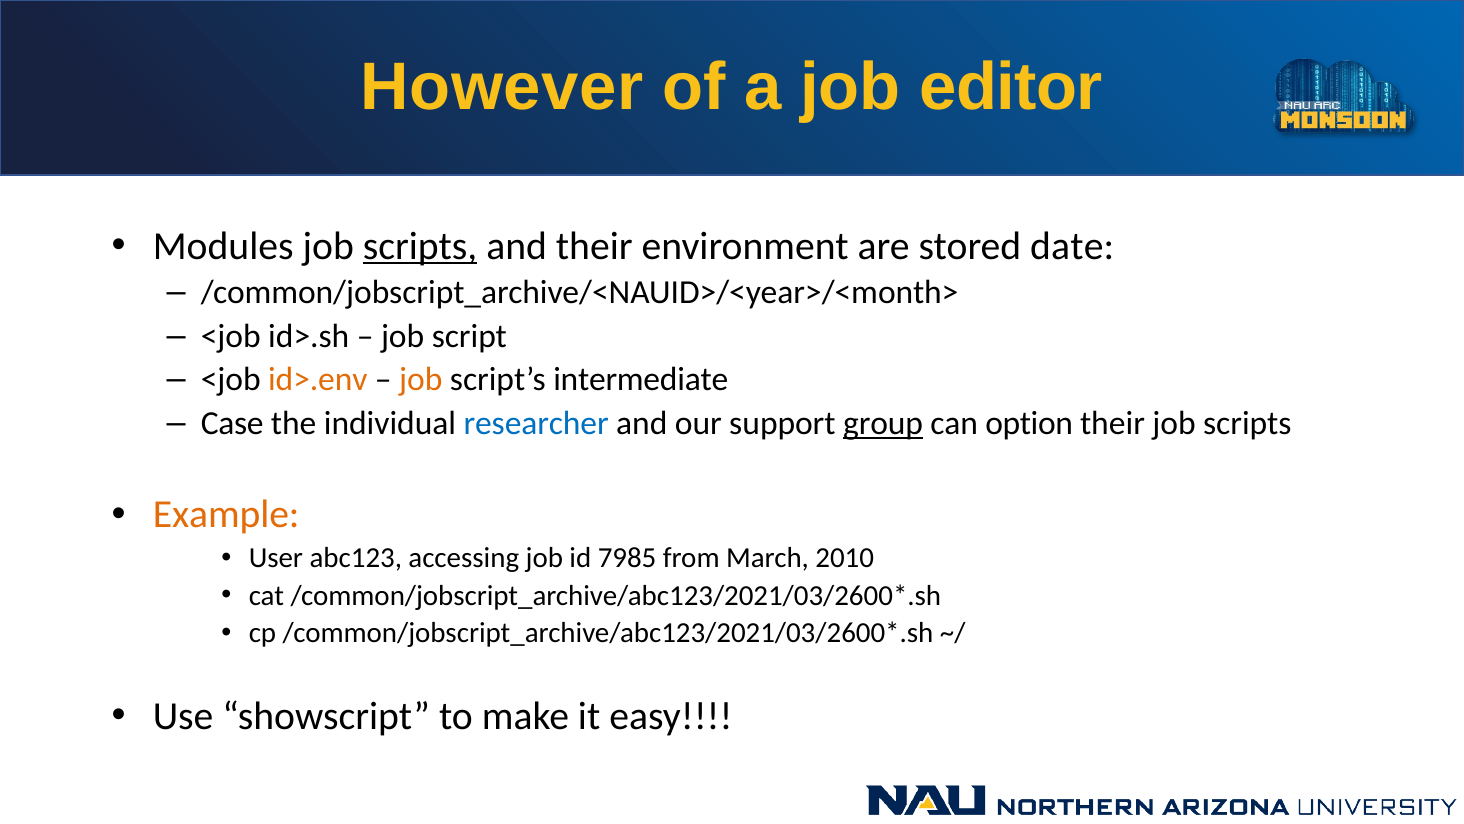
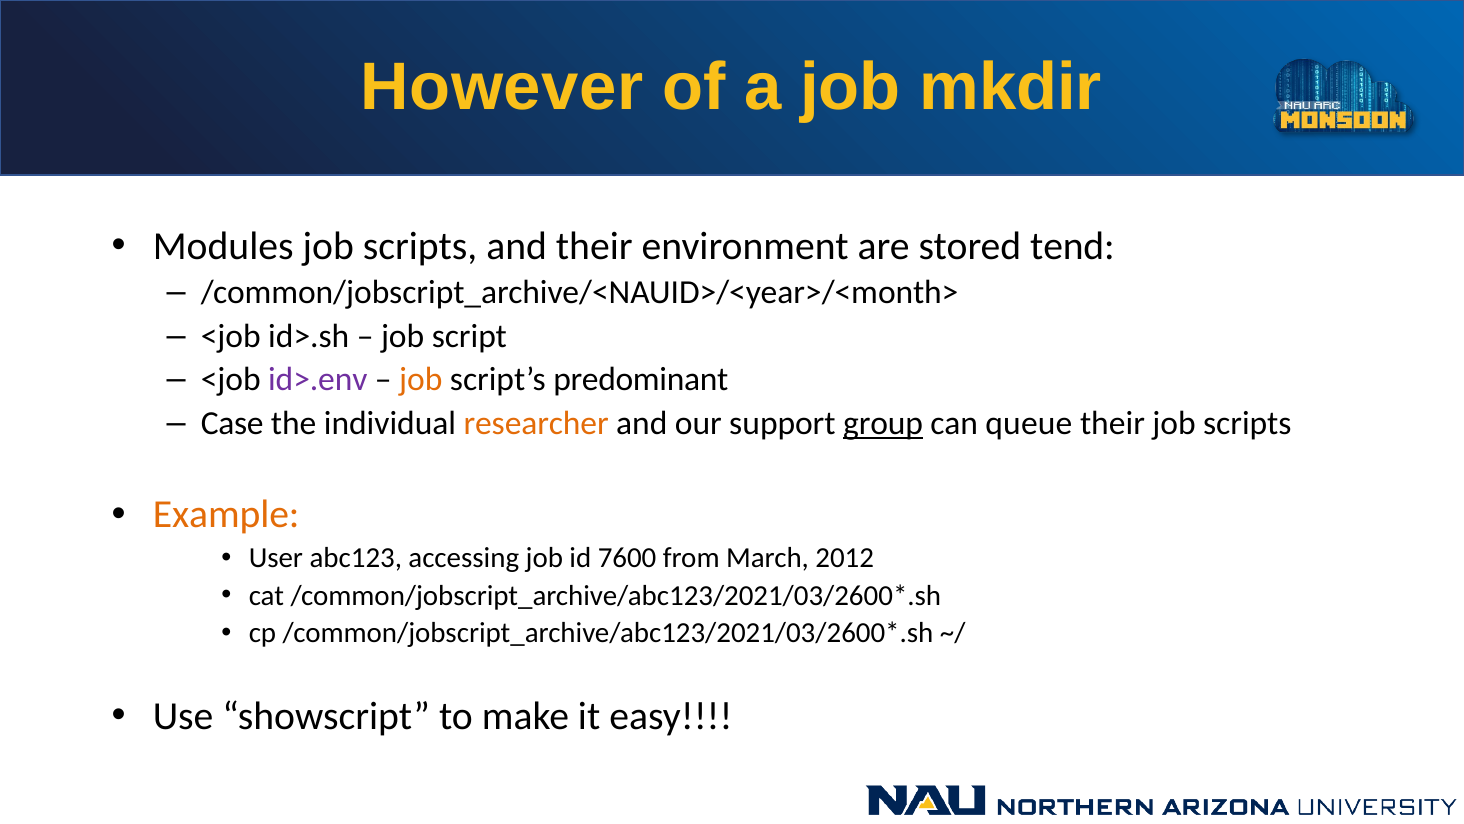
editor: editor -> mkdir
scripts at (420, 246) underline: present -> none
date: date -> tend
id>.env colour: orange -> purple
intermediate: intermediate -> predominant
researcher colour: blue -> orange
option: option -> queue
7985: 7985 -> 7600
2010: 2010 -> 2012
